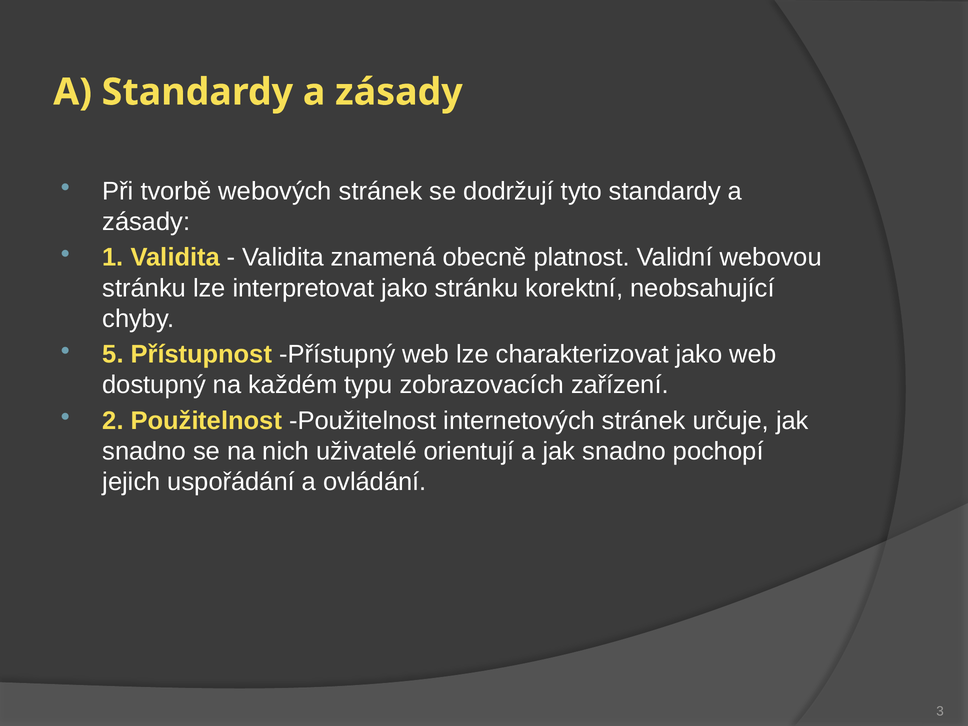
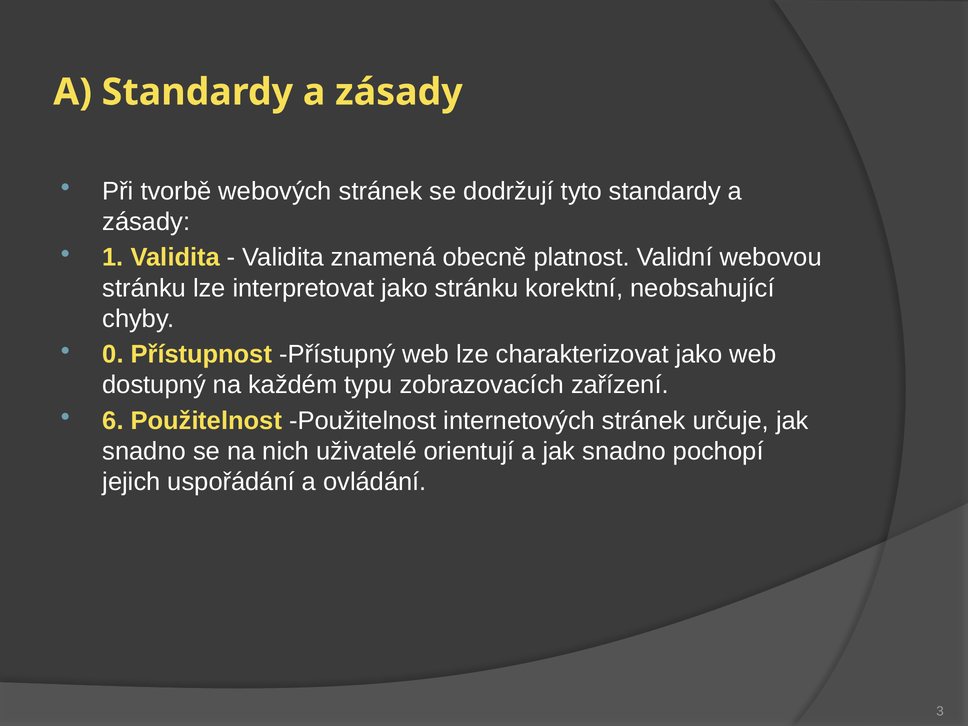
5: 5 -> 0
2: 2 -> 6
